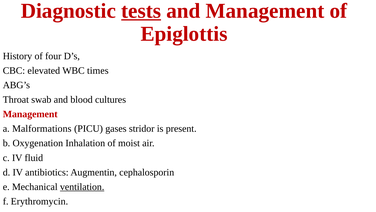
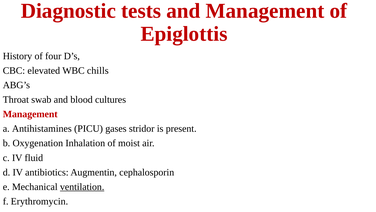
tests underline: present -> none
times: times -> chills
Malformations: Malformations -> Antihistamines
